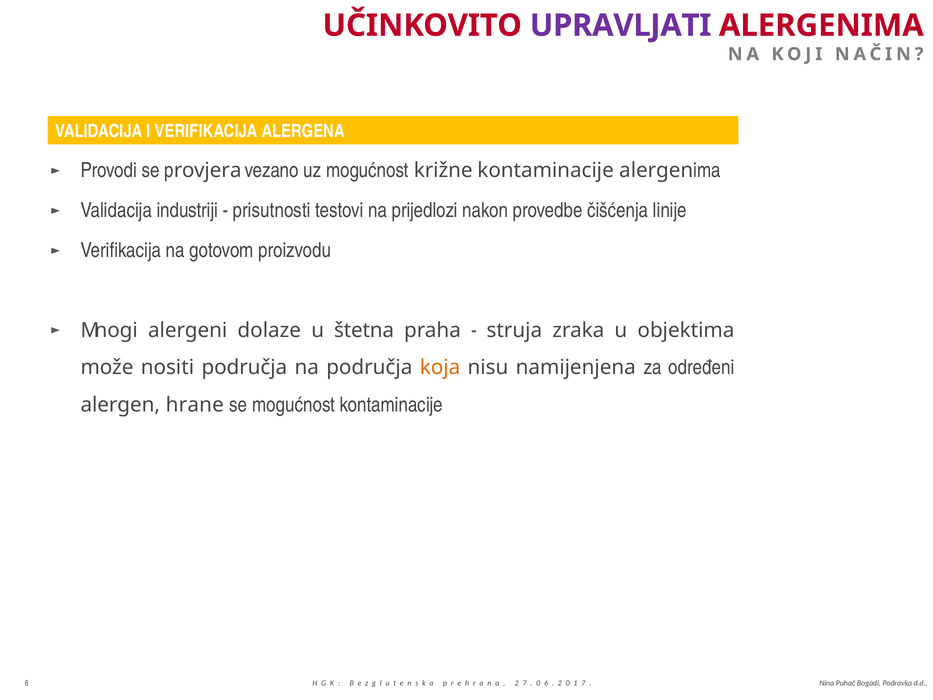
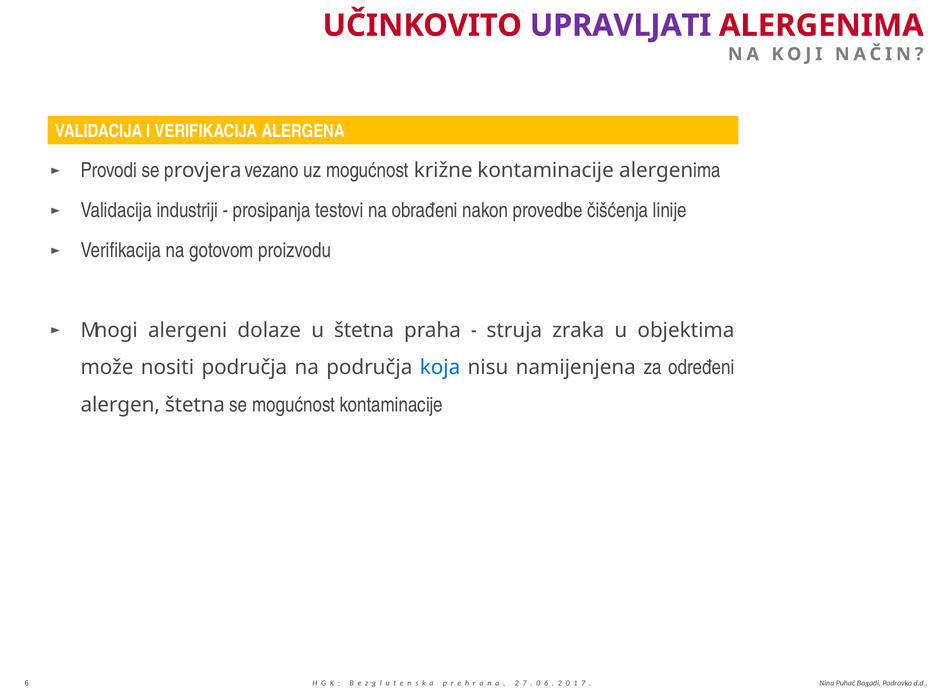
prisutnosti: prisutnosti -> prosipanja
prijedlozi: prijedlozi -> obrađeni
koja colour: orange -> blue
alergen hrane: hrane -> štetna
